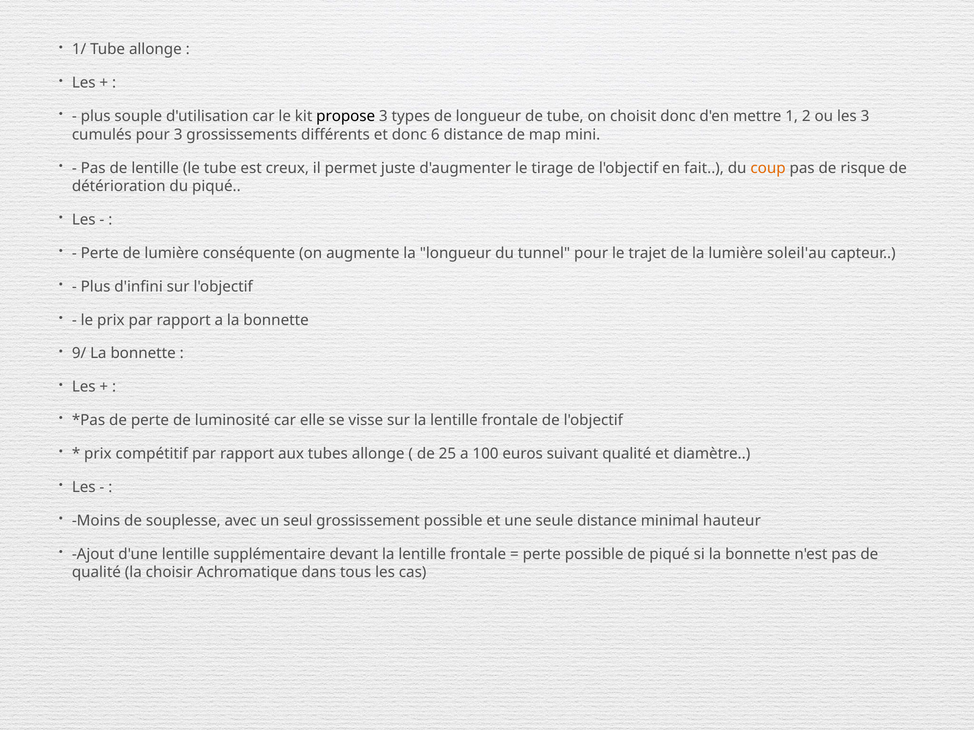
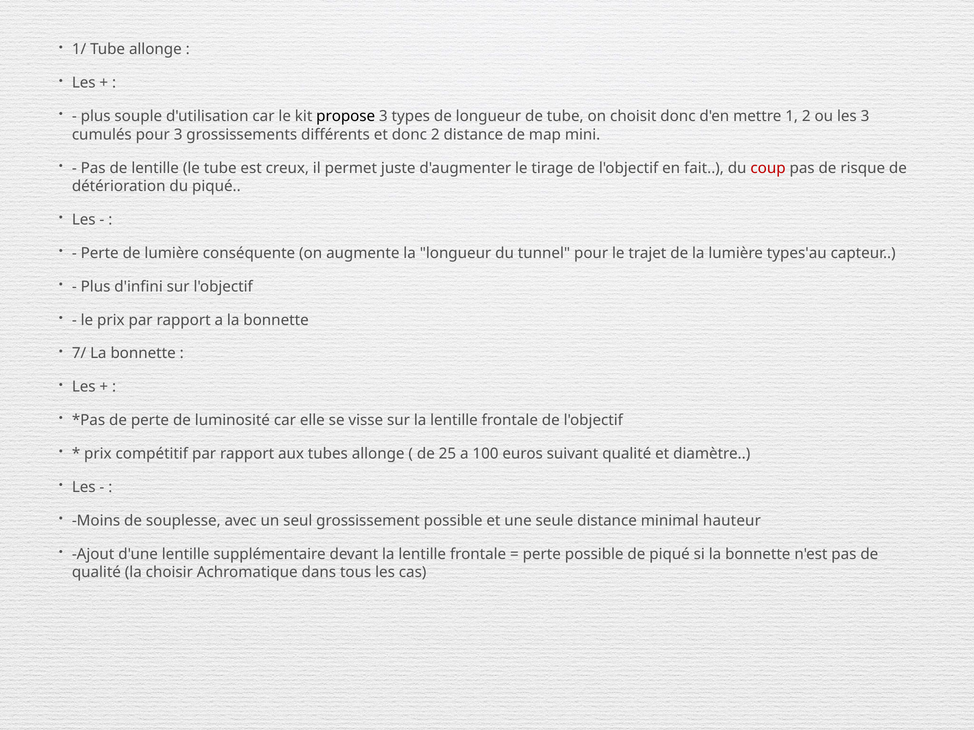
donc 6: 6 -> 2
coup colour: orange -> red
soleil'au: soleil'au -> types'au
9/: 9/ -> 7/
